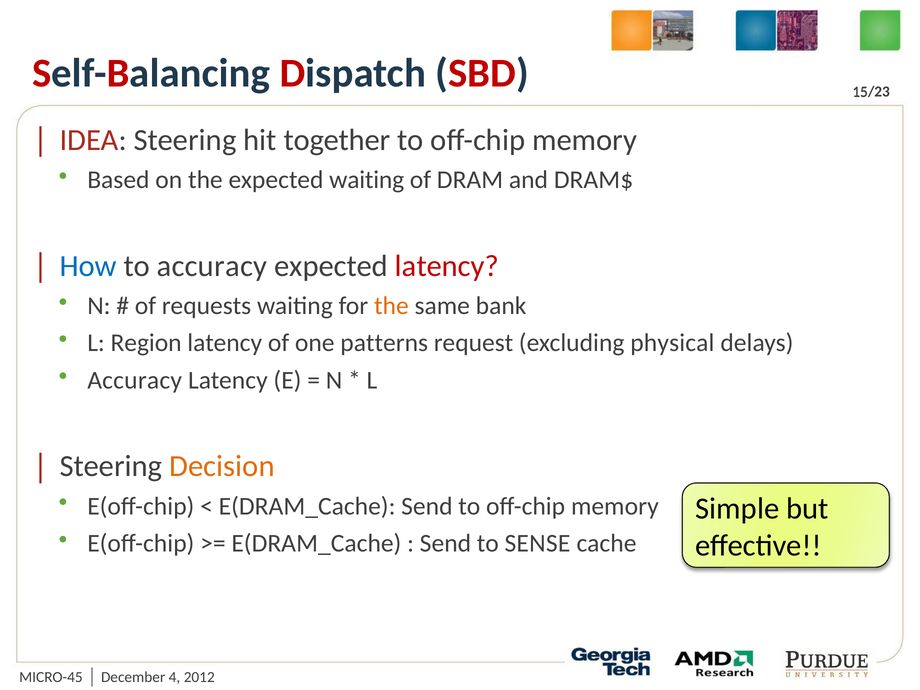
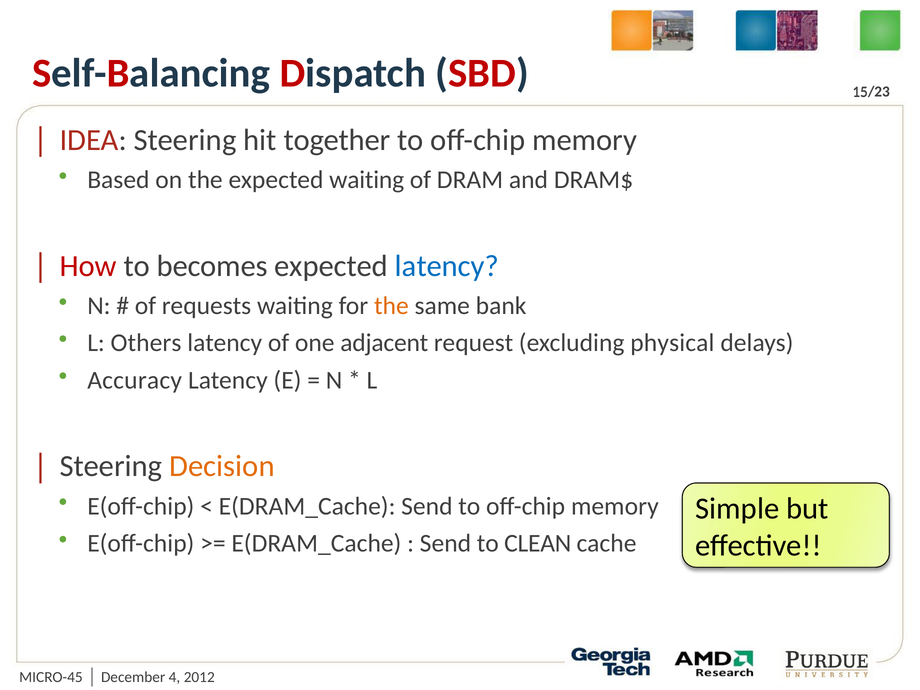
How colour: blue -> red
to accuracy: accuracy -> becomes
latency at (447, 266) colour: red -> blue
Region: Region -> Others
patterns: patterns -> adjacent
SENSE: SENSE -> CLEAN
